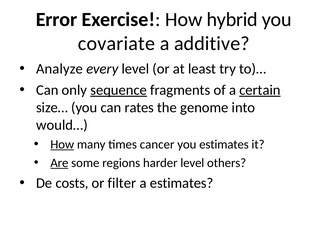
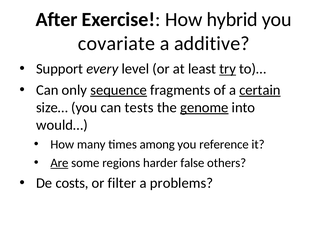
Error: Error -> After
Analyze: Analyze -> Support
try underline: none -> present
rates: rates -> tests
genome underline: none -> present
How at (62, 144) underline: present -> none
cancer: cancer -> among
you estimates: estimates -> reference
harder level: level -> false
a estimates: estimates -> problems
